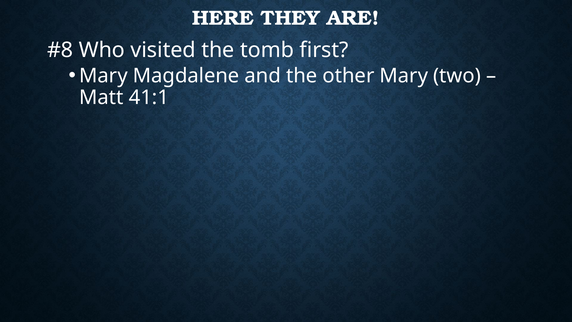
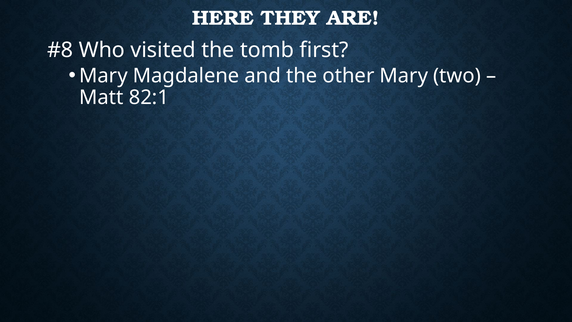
41:1: 41:1 -> 82:1
